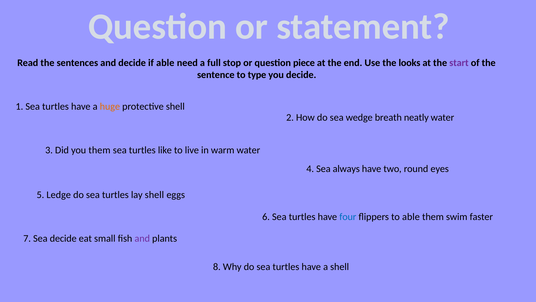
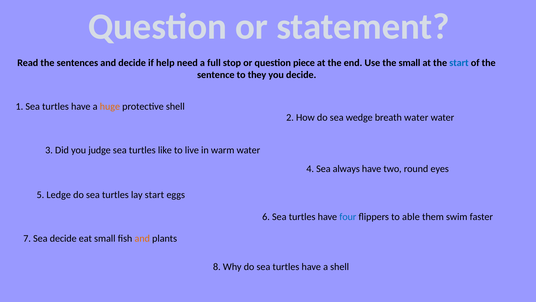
if able: able -> help
the looks: looks -> small
start at (459, 63) colour: purple -> blue
type: type -> they
breath neatly: neatly -> water
you them: them -> judge
lay shell: shell -> start
and at (142, 238) colour: purple -> orange
